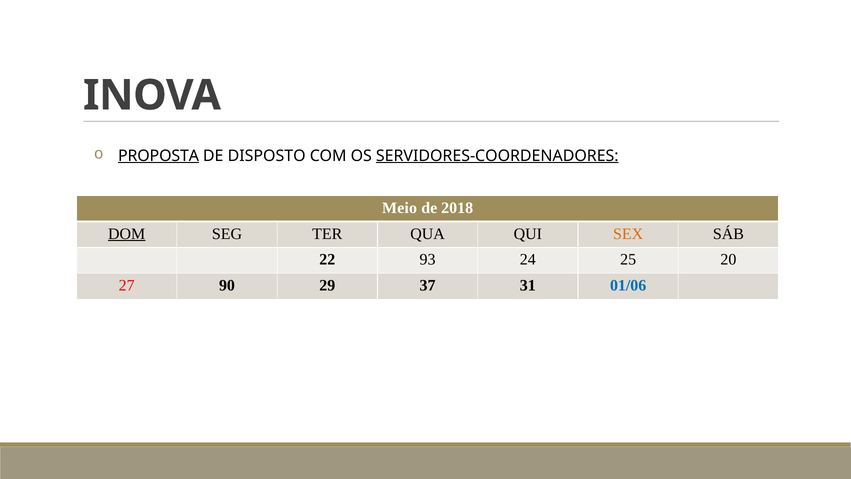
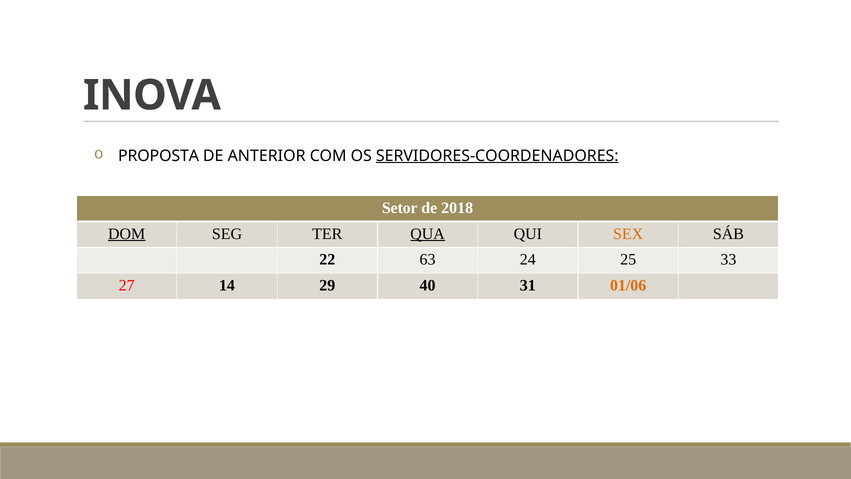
PROPOSTA underline: present -> none
DISPOSTO: DISPOSTO -> ANTERIOR
Meio: Meio -> Setor
QUA underline: none -> present
93: 93 -> 63
20: 20 -> 33
90: 90 -> 14
37: 37 -> 40
01/06 colour: blue -> orange
